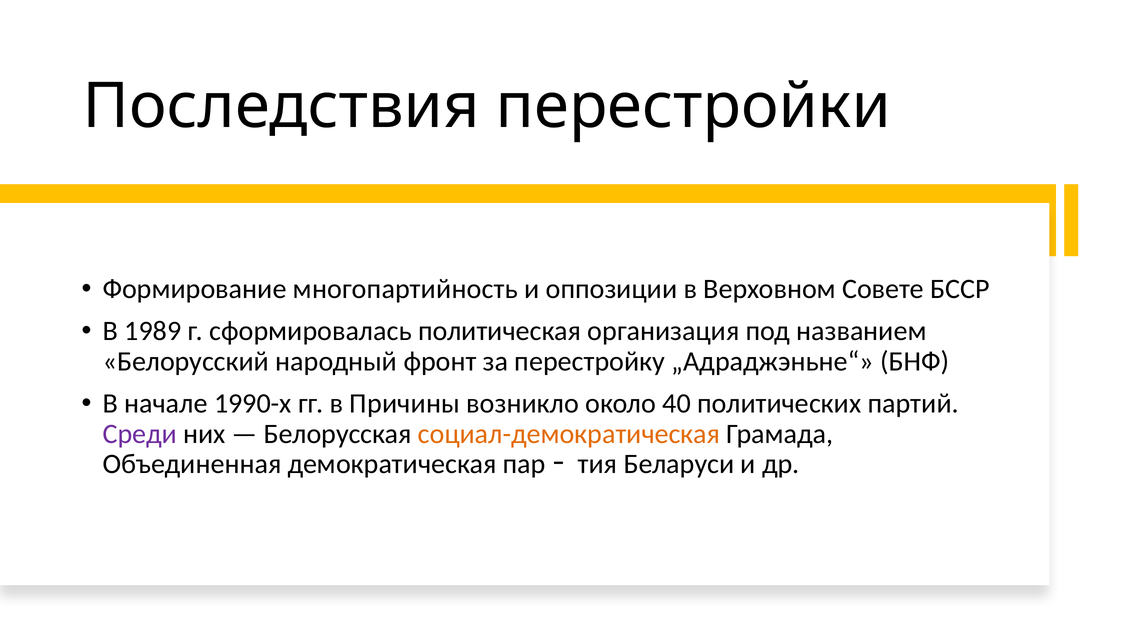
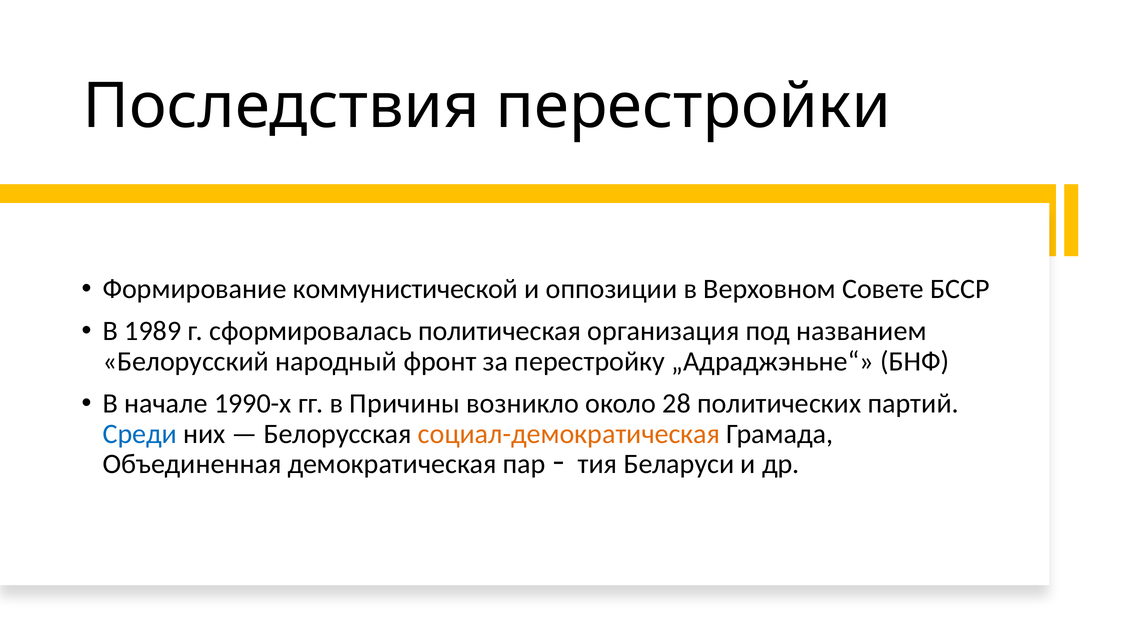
многопартийность: многопартийность -> коммунистической
40: 40 -> 28
Среди colour: purple -> blue
